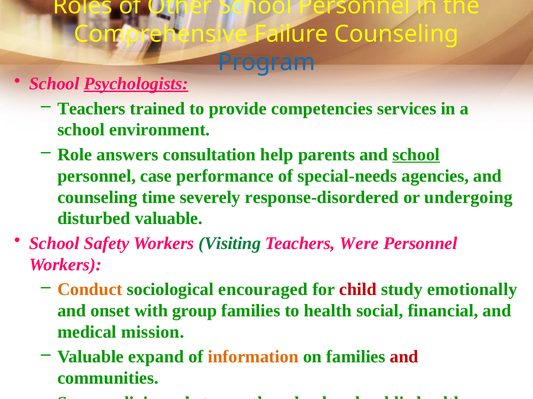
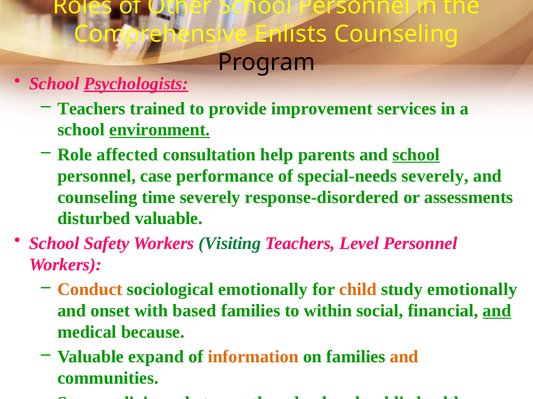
Failure: Failure -> Enlists
Program colour: blue -> black
competencies: competencies -> improvement
environment underline: none -> present
answers: answers -> affected
special-needs agencies: agencies -> severely
undergoing: undergoing -> assessments
Were: Were -> Level
sociological encouraged: encouraged -> emotionally
child colour: red -> orange
group: group -> based
to health: health -> within
and at (497, 311) underline: none -> present
mission: mission -> because
and at (404, 357) colour: red -> orange
